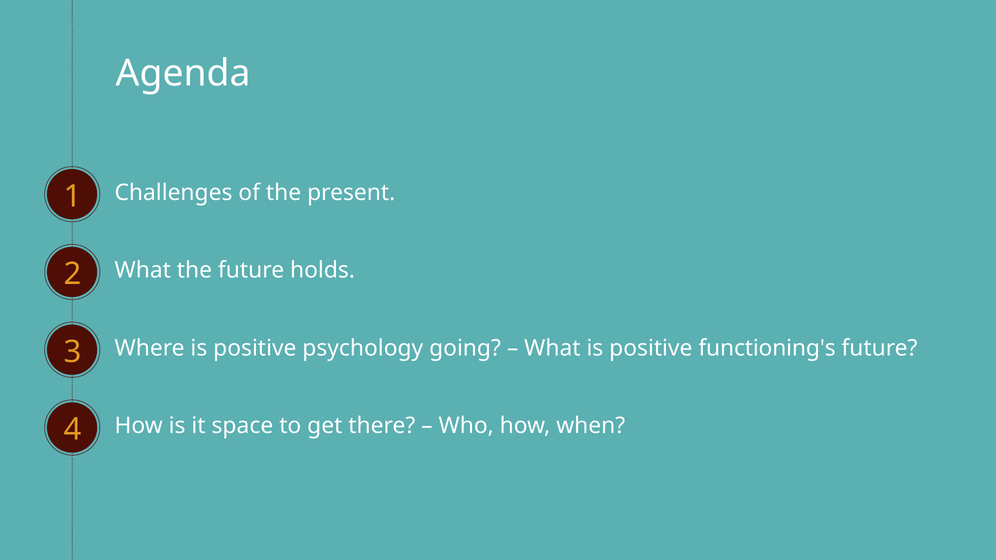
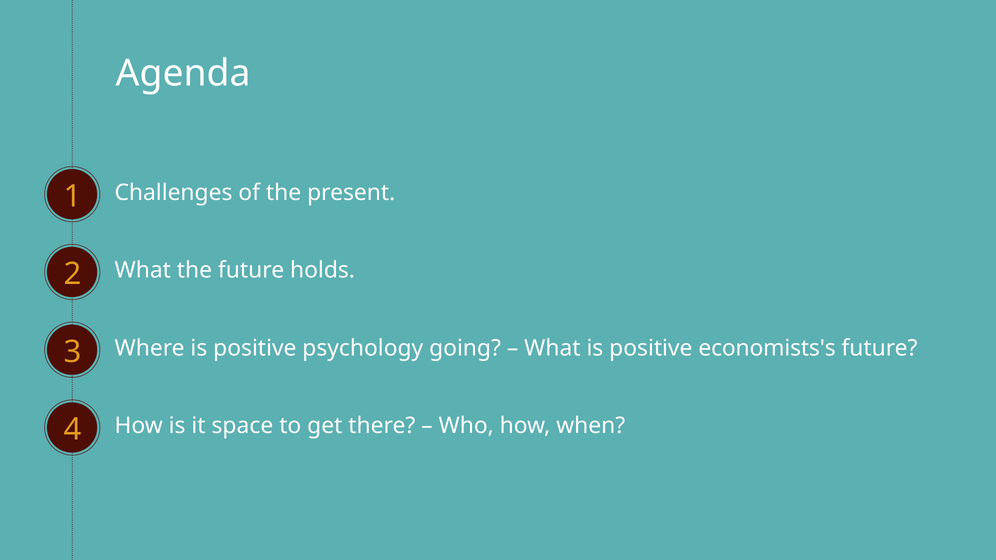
functioning's: functioning's -> economists's
